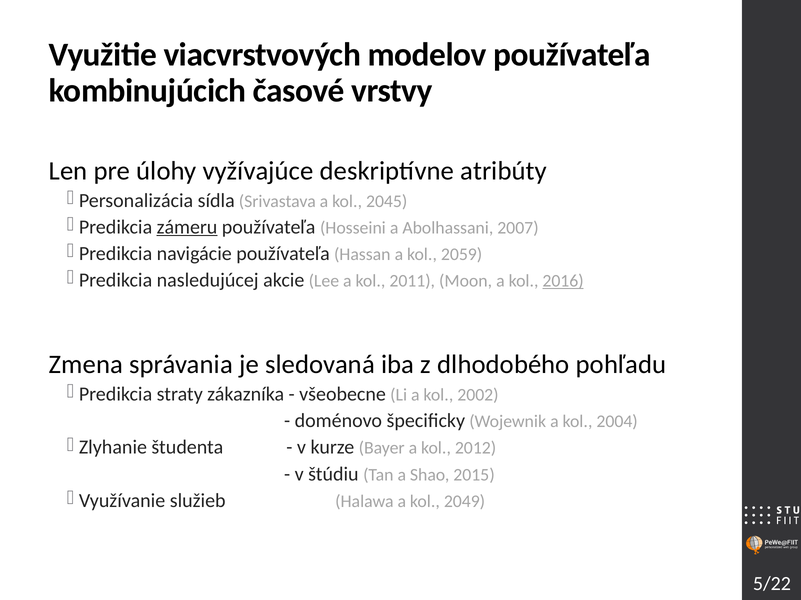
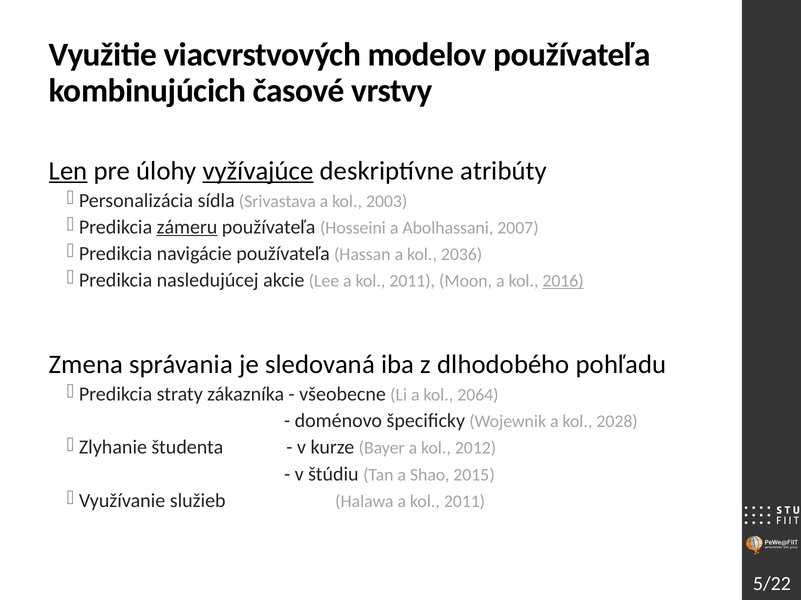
Len underline: none -> present
vyžívajúce underline: none -> present
2045: 2045 -> 2003
2059: 2059 -> 2036
2002: 2002 -> 2064
2004: 2004 -> 2028
Halawa a kol 2049: 2049 -> 2011
